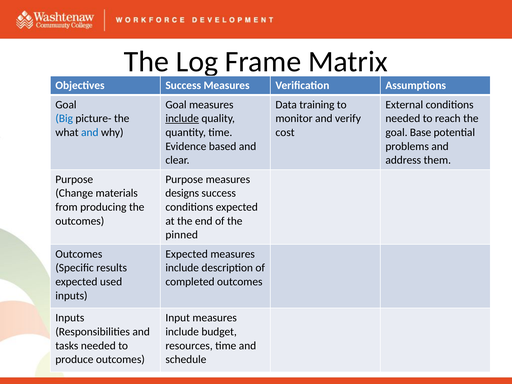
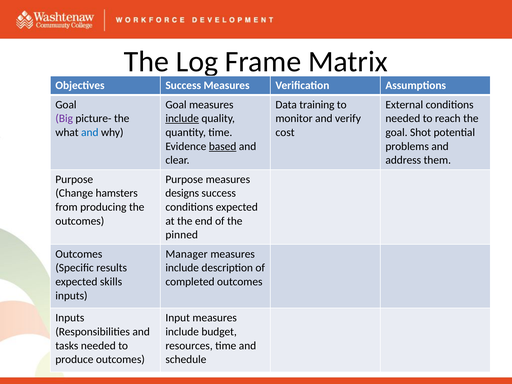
Big colour: blue -> purple
Base: Base -> Shot
based underline: none -> present
materials: materials -> hamsters
Expected at (187, 254): Expected -> Manager
used: used -> skills
